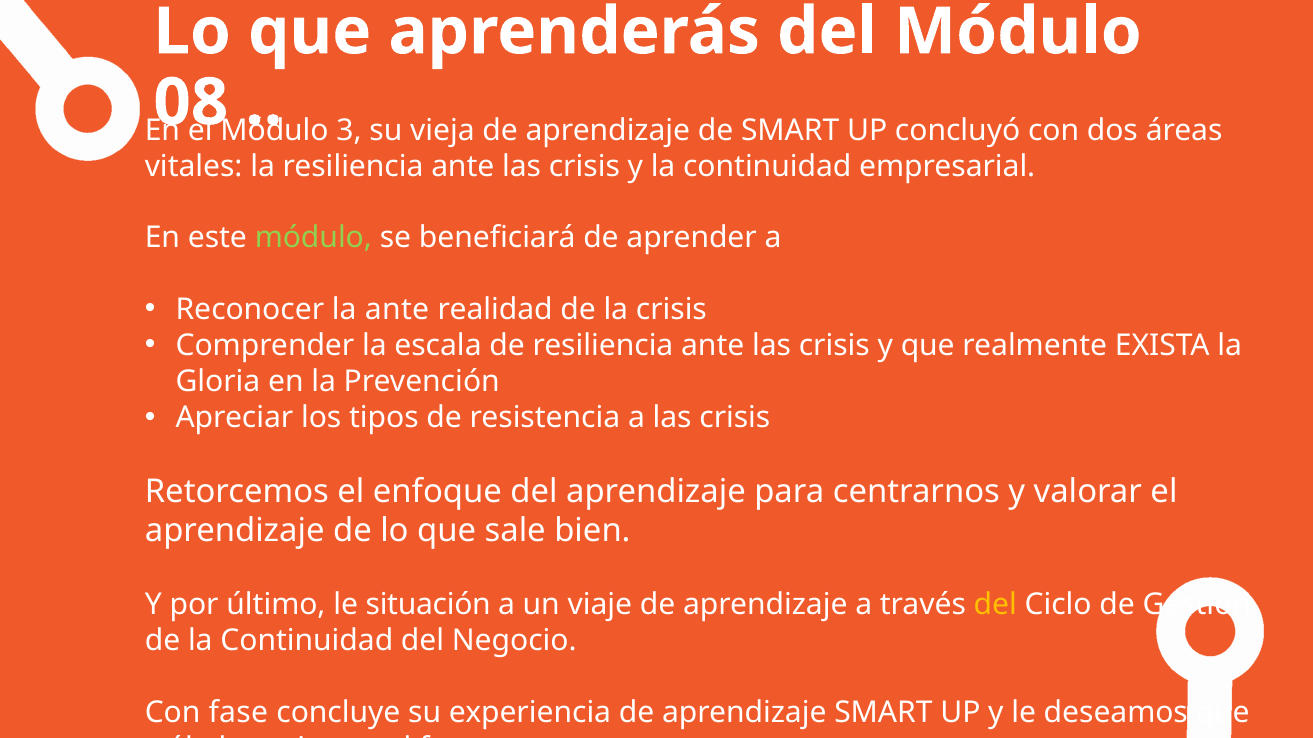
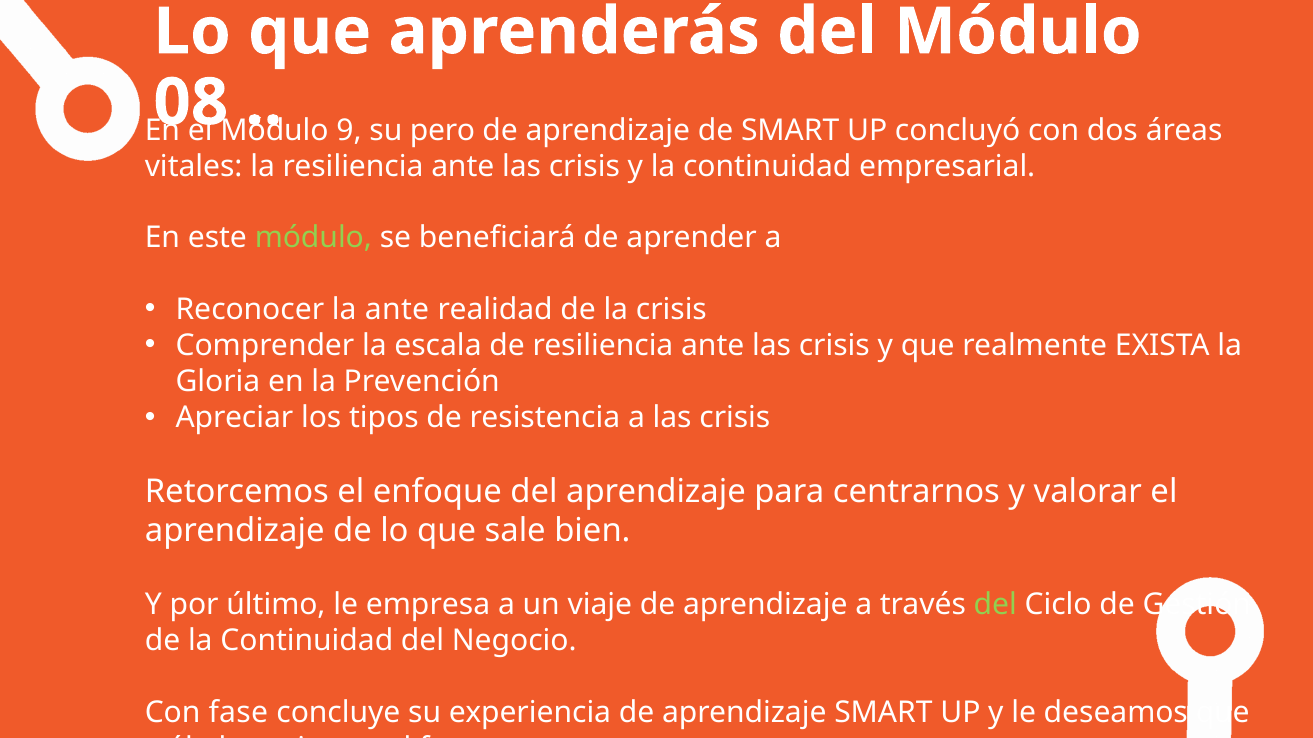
3: 3 -> 9
vieja: vieja -> pero
situación: situación -> empresa
del at (995, 605) colour: yellow -> light green
